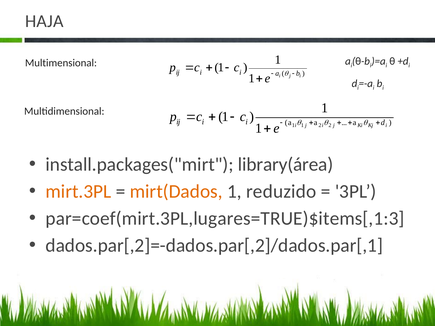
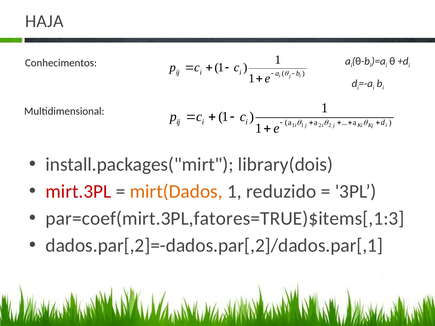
Multimensional: Multimensional -> Conhecimentos
library(área: library(área -> library(dois
mirt.3PL colour: orange -> red
par=coef(mirt.3PL,lugares=TRUE)$items[,1:3: par=coef(mirt.3PL,lugares=TRUE)$items[,1:3 -> par=coef(mirt.3PL,fatores=TRUE)$items[,1:3
